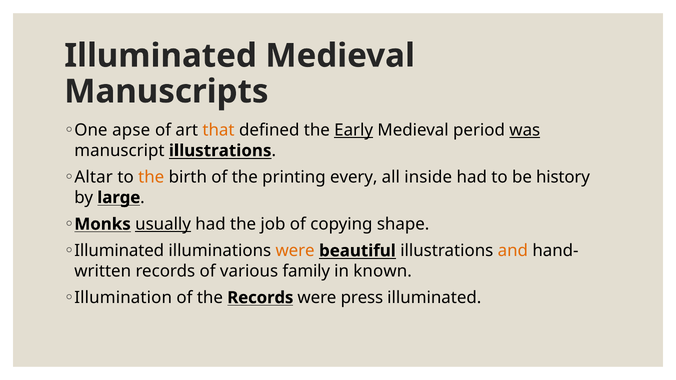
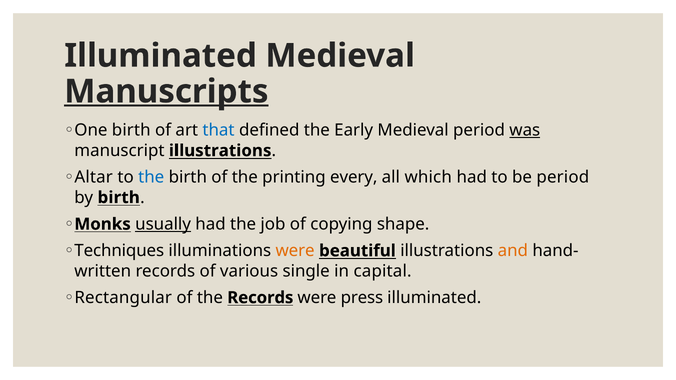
Manuscripts underline: none -> present
One apse: apse -> birth
that colour: orange -> blue
Early underline: present -> none
the at (151, 177) colour: orange -> blue
inside: inside -> which
be history: history -> period
by large: large -> birth
Illuminated at (119, 251): Illuminated -> Techniques
family: family -> single
known: known -> capital
Illumination: Illumination -> Rectangular
